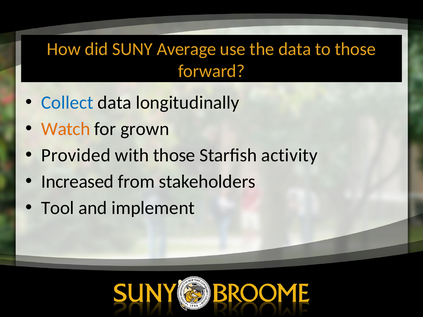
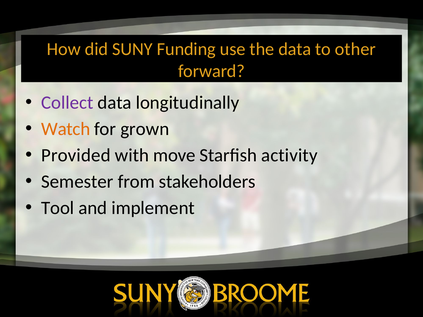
Average: Average -> Funding
to those: those -> other
Collect colour: blue -> purple
with those: those -> move
Increased: Increased -> Semester
